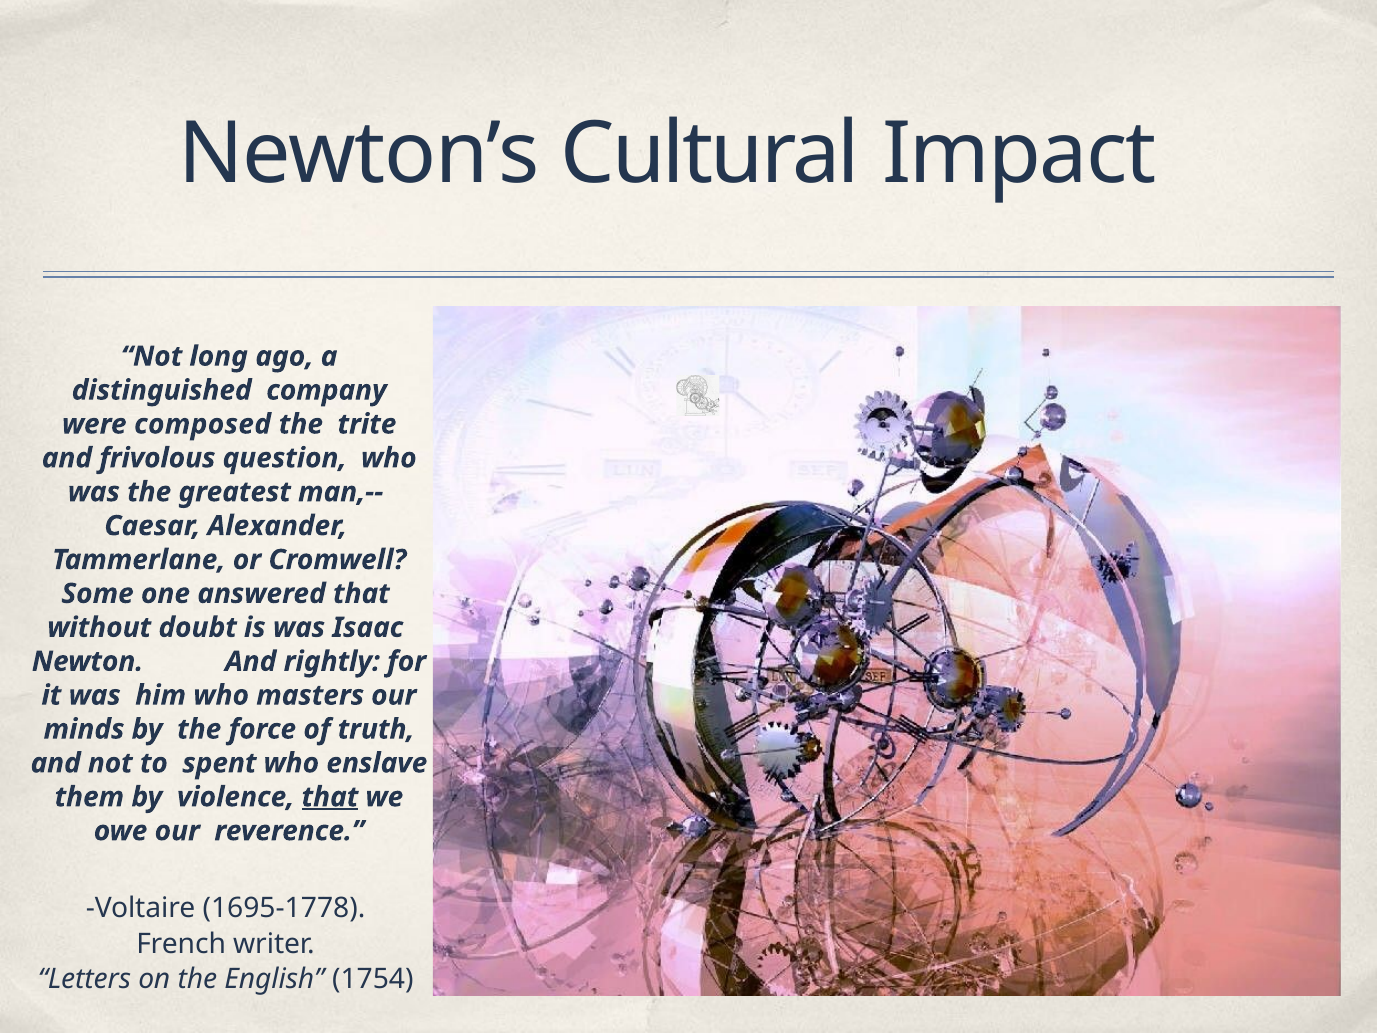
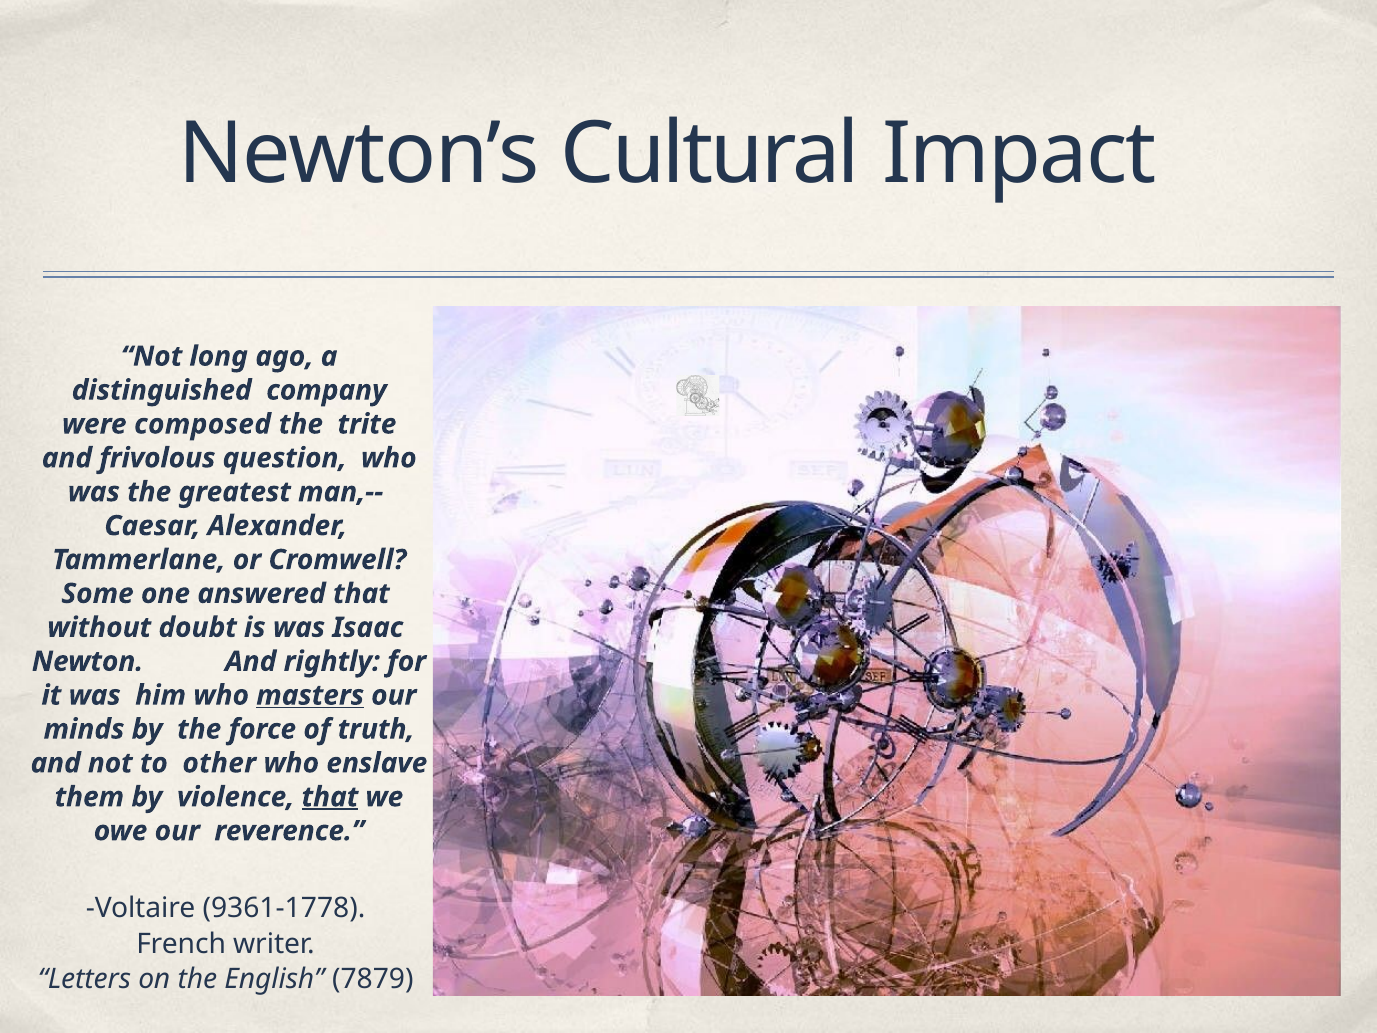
masters underline: none -> present
spent: spent -> other
1695-1778: 1695-1778 -> 9361-1778
1754: 1754 -> 7879
